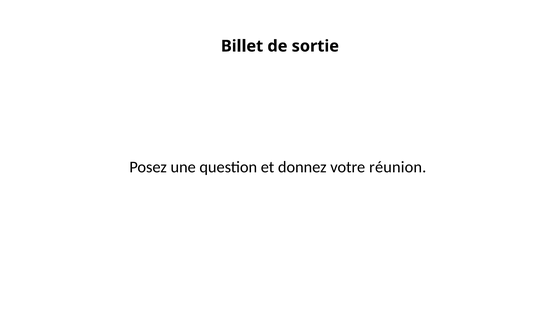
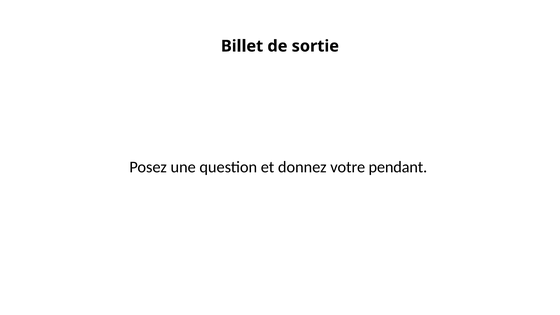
réunion: réunion -> pendant
